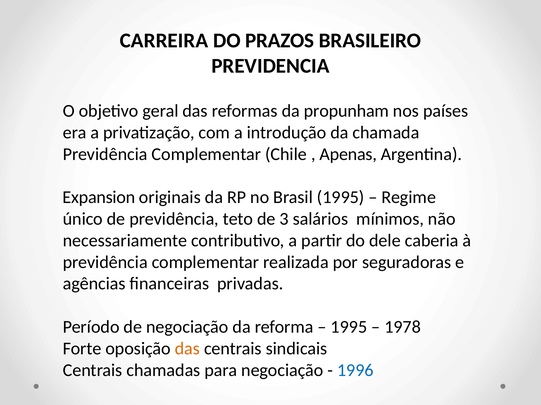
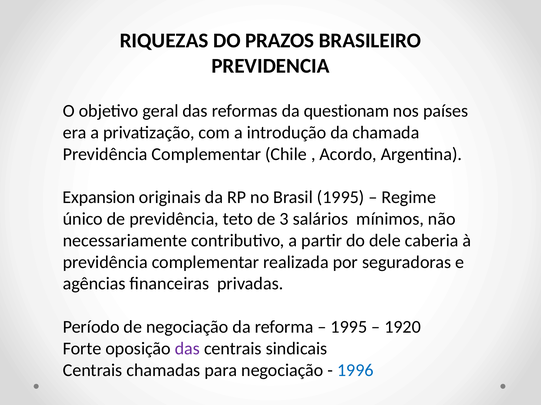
CARREIRA: CARREIRA -> RIQUEZAS
propunham: propunham -> questionam
Apenas: Apenas -> Acordo
1978: 1978 -> 1920
das at (187, 349) colour: orange -> purple
